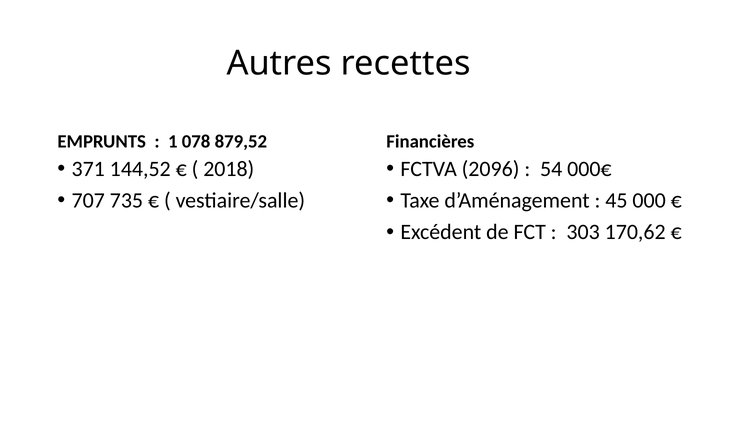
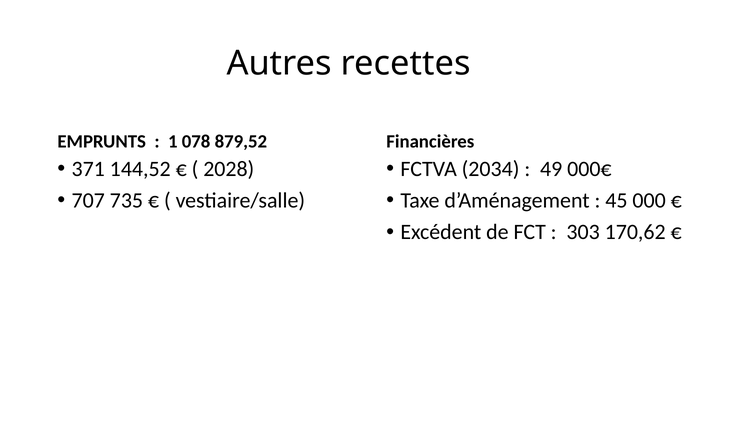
2018: 2018 -> 2028
2096: 2096 -> 2034
54: 54 -> 49
